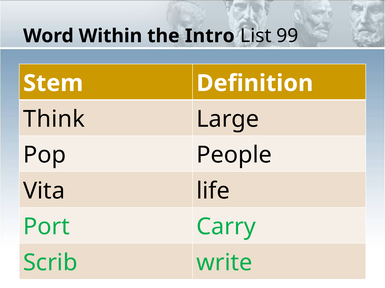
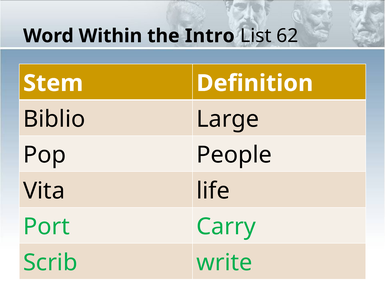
99: 99 -> 62
Think: Think -> Biblio
